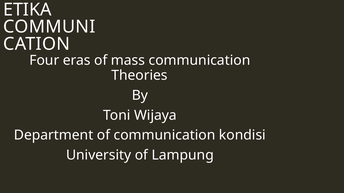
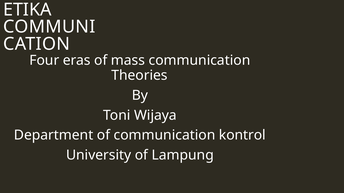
kondisi: kondisi -> kontrol
